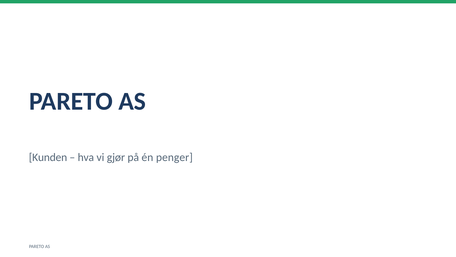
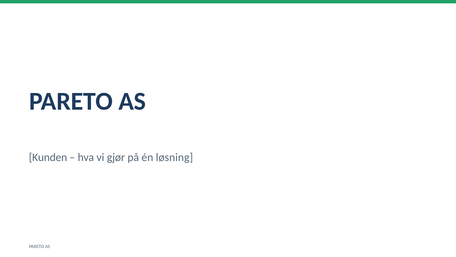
penger: penger -> løsning
